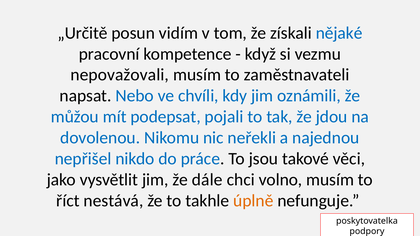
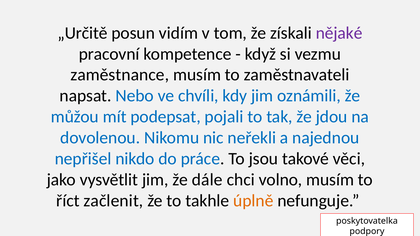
nějaké colour: blue -> purple
nepovažovali: nepovažovali -> zaměstnance
nestává: nestává -> začlenit
